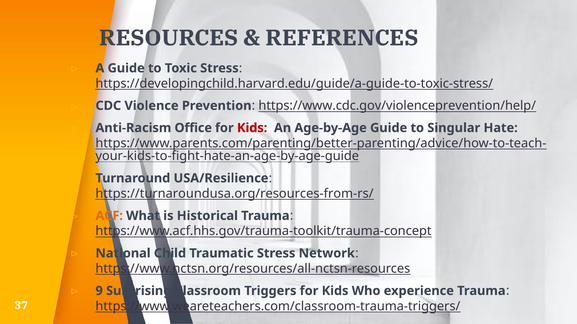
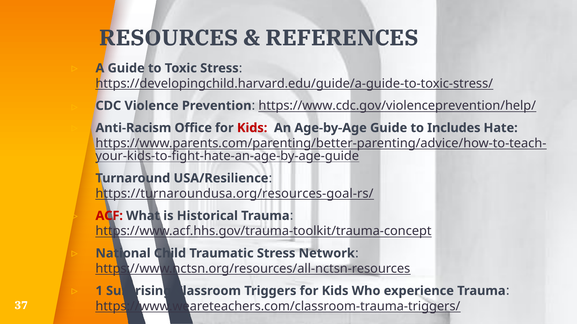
Singular: Singular -> Includes
https://turnaroundusa.org/resources-from-rs/: https://turnaroundusa.org/resources-from-rs/ -> https://turnaroundusa.org/resources-goal-rs/
ACF colour: orange -> red
9: 9 -> 1
